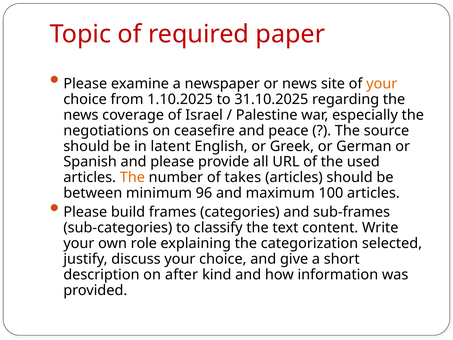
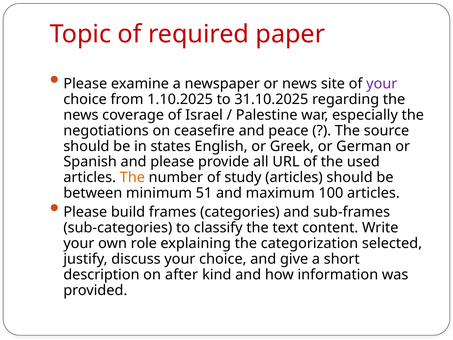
your at (382, 84) colour: orange -> purple
latent: latent -> states
takes: takes -> study
96: 96 -> 51
